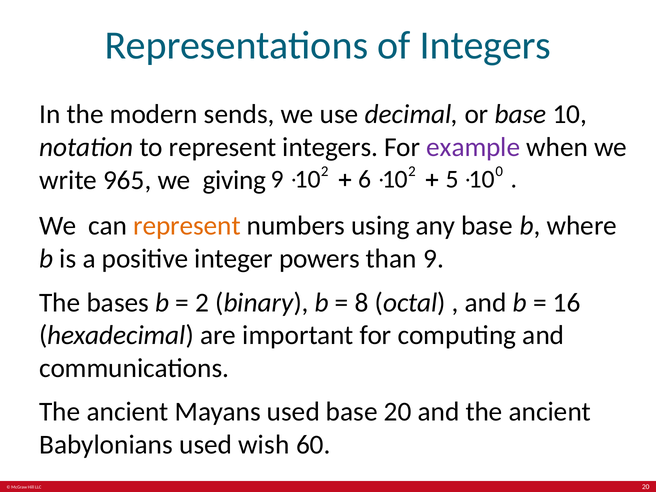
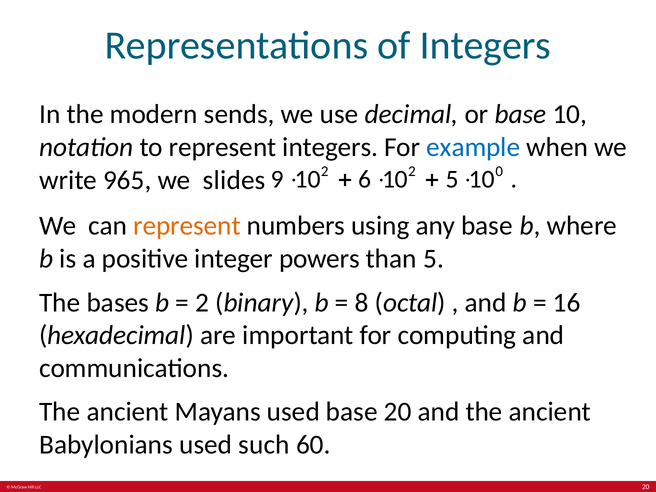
example colour: purple -> blue
giving: giving -> slides
than 9: 9 -> 5
wish: wish -> such
